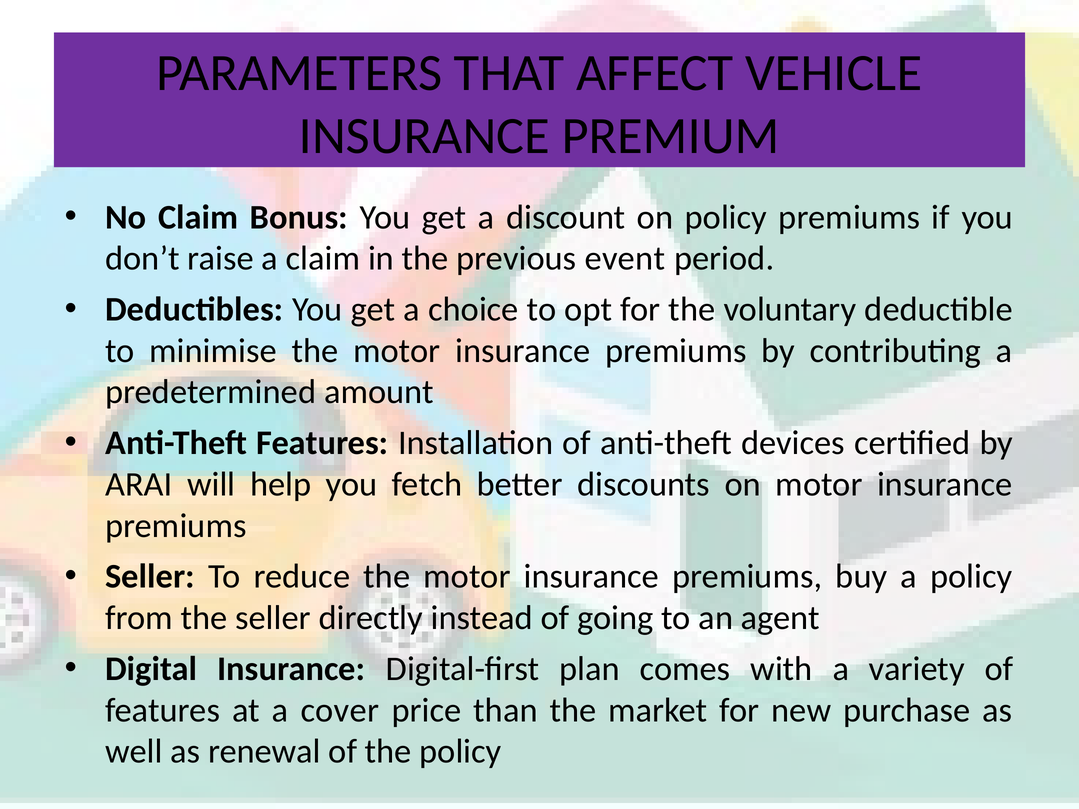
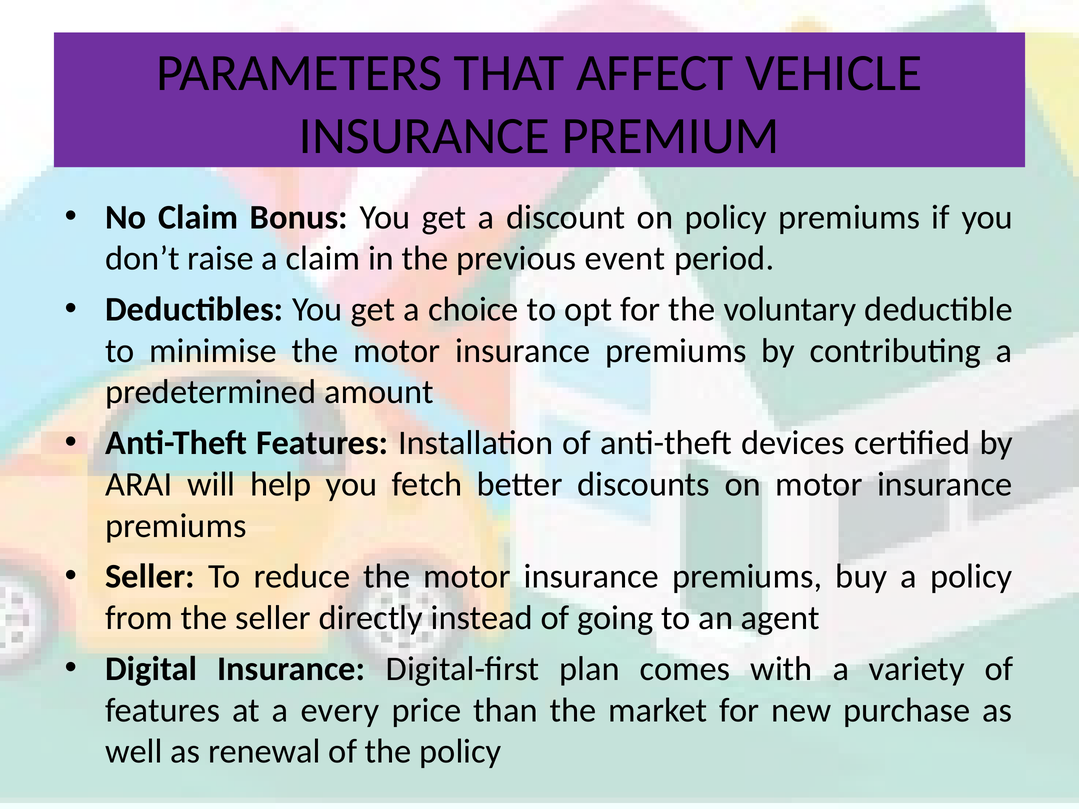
cover: cover -> every
